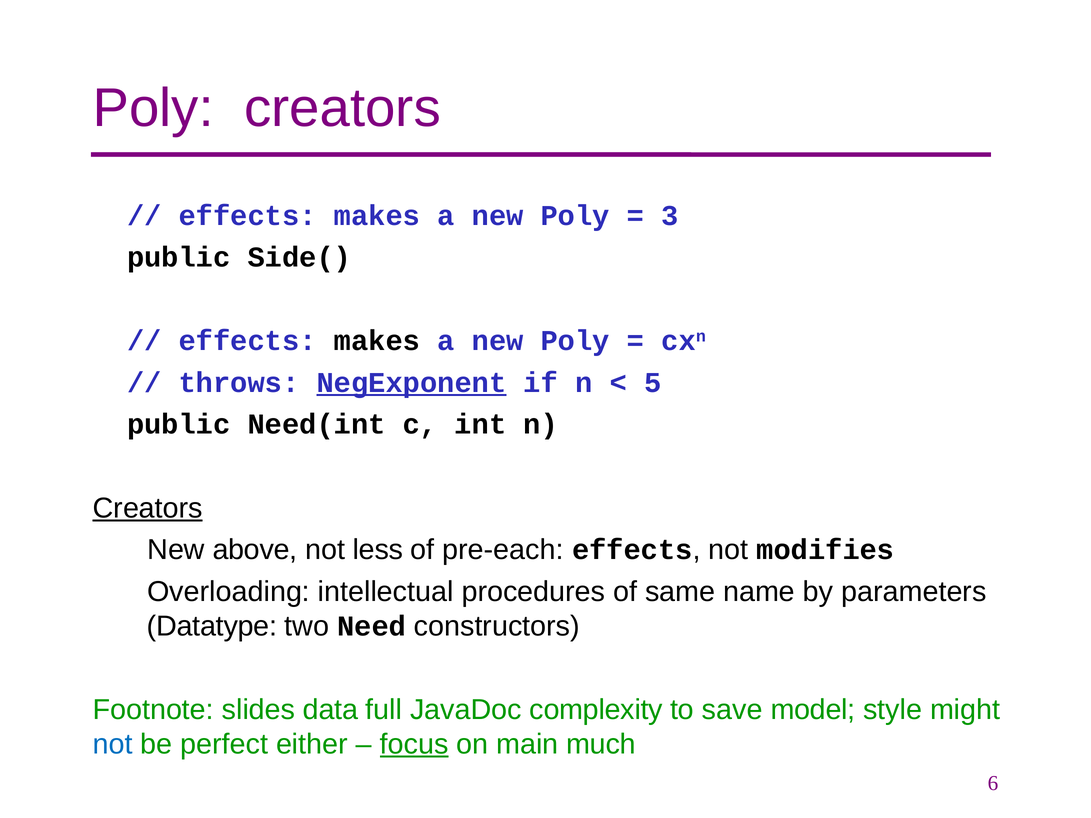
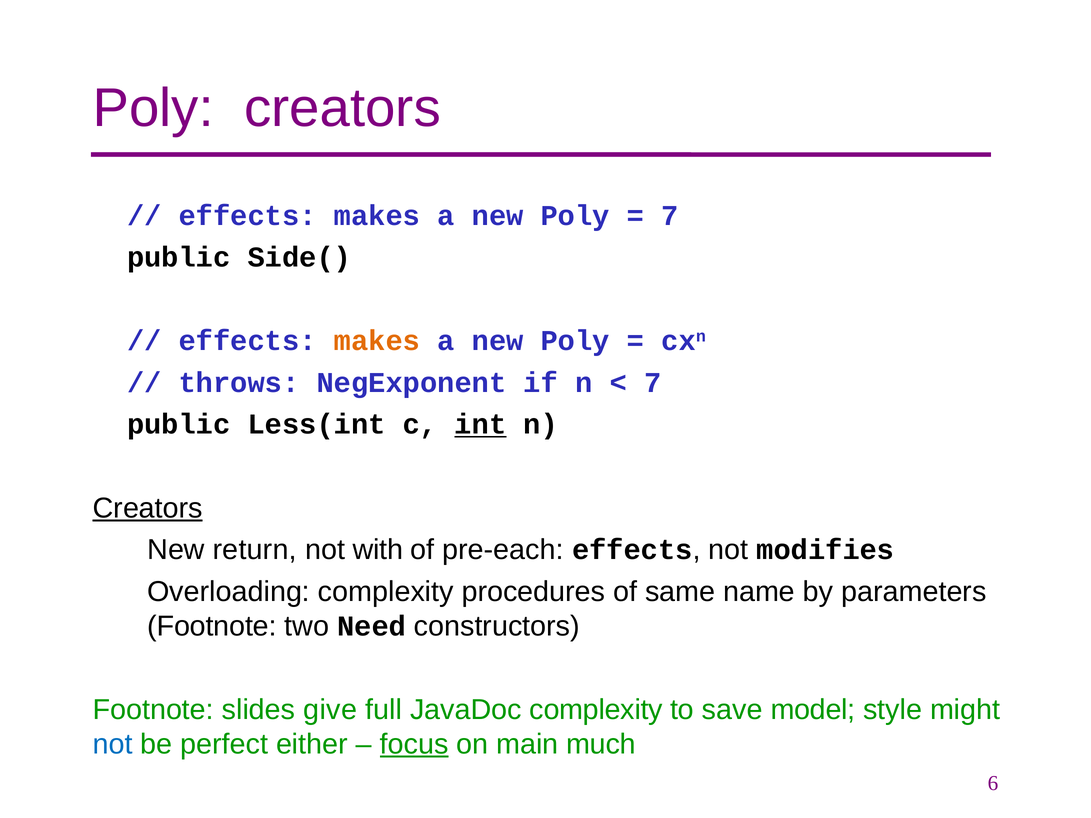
3 at (670, 216): 3 -> 7
makes at (377, 341) colour: black -> orange
NegExponent underline: present -> none
5 at (653, 383): 5 -> 7
Need(int: Need(int -> Less(int
int underline: none -> present
above: above -> return
less: less -> with
Overloading intellectual: intellectual -> complexity
Datatype at (212, 626): Datatype -> Footnote
data: data -> give
